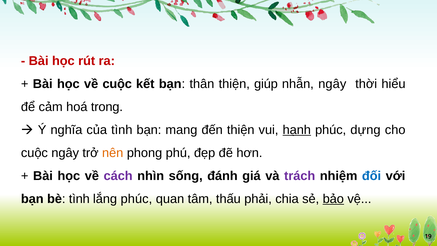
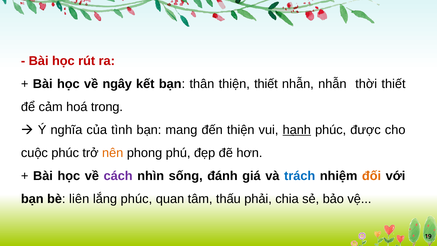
về cuộc: cuộc -> ngây
thiện giúp: giúp -> thiết
nhẫn ngây: ngây -> nhẫn
thời hiểu: hiểu -> thiết
dựng: dựng -> được
cuộc ngây: ngây -> phúc
trách colour: purple -> blue
đối colour: blue -> orange
bè tình: tình -> liên
bảo underline: present -> none
